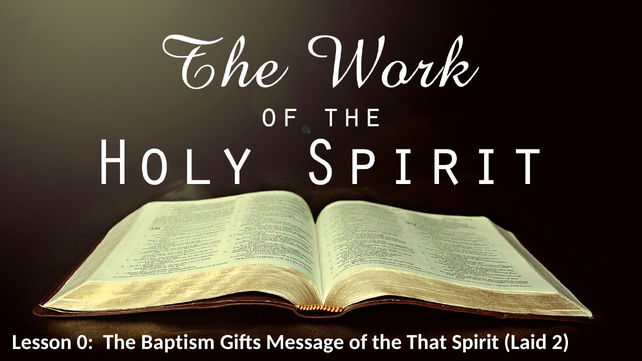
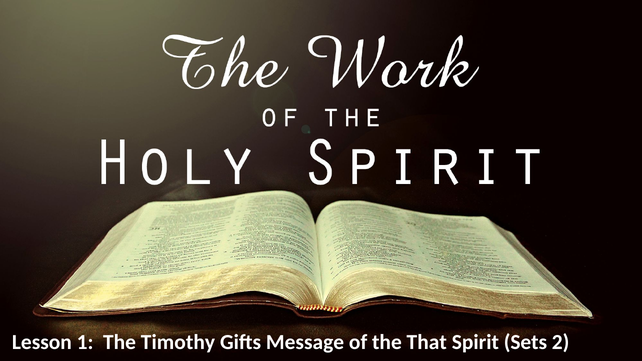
0: 0 -> 1
Baptism: Baptism -> Timothy
Laid: Laid -> Sets
